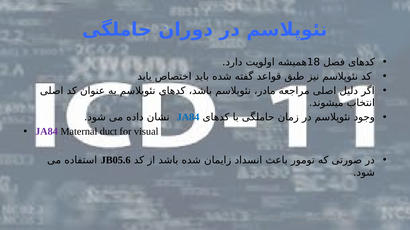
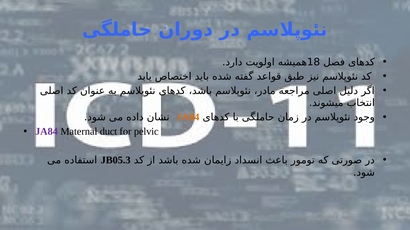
JA84 at (188, 118) colour: blue -> orange
visual: visual -> pelvic
JB05.6: JB05.6 -> JB05.3
